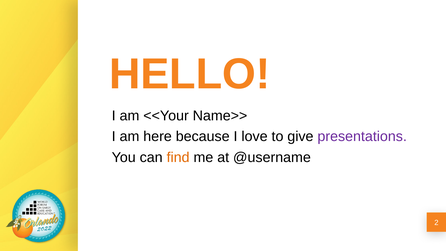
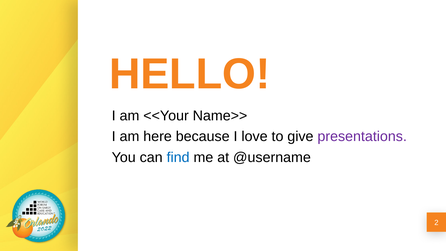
find colour: orange -> blue
